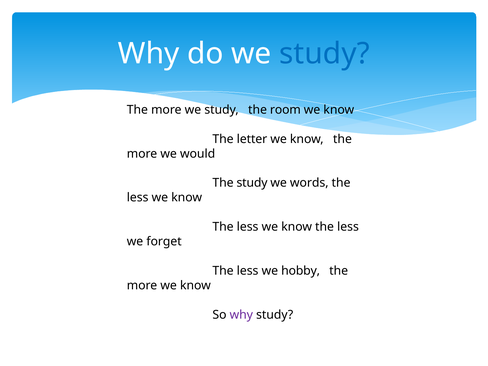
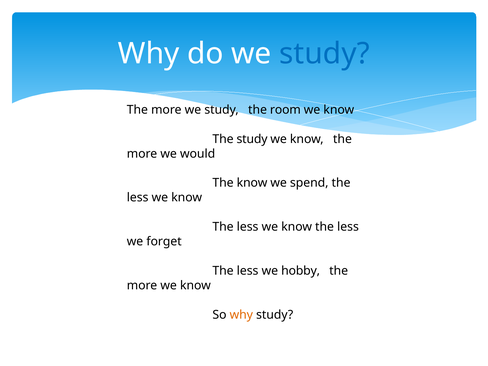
The letter: letter -> study
The study: study -> know
words: words -> spend
why at (241, 315) colour: purple -> orange
